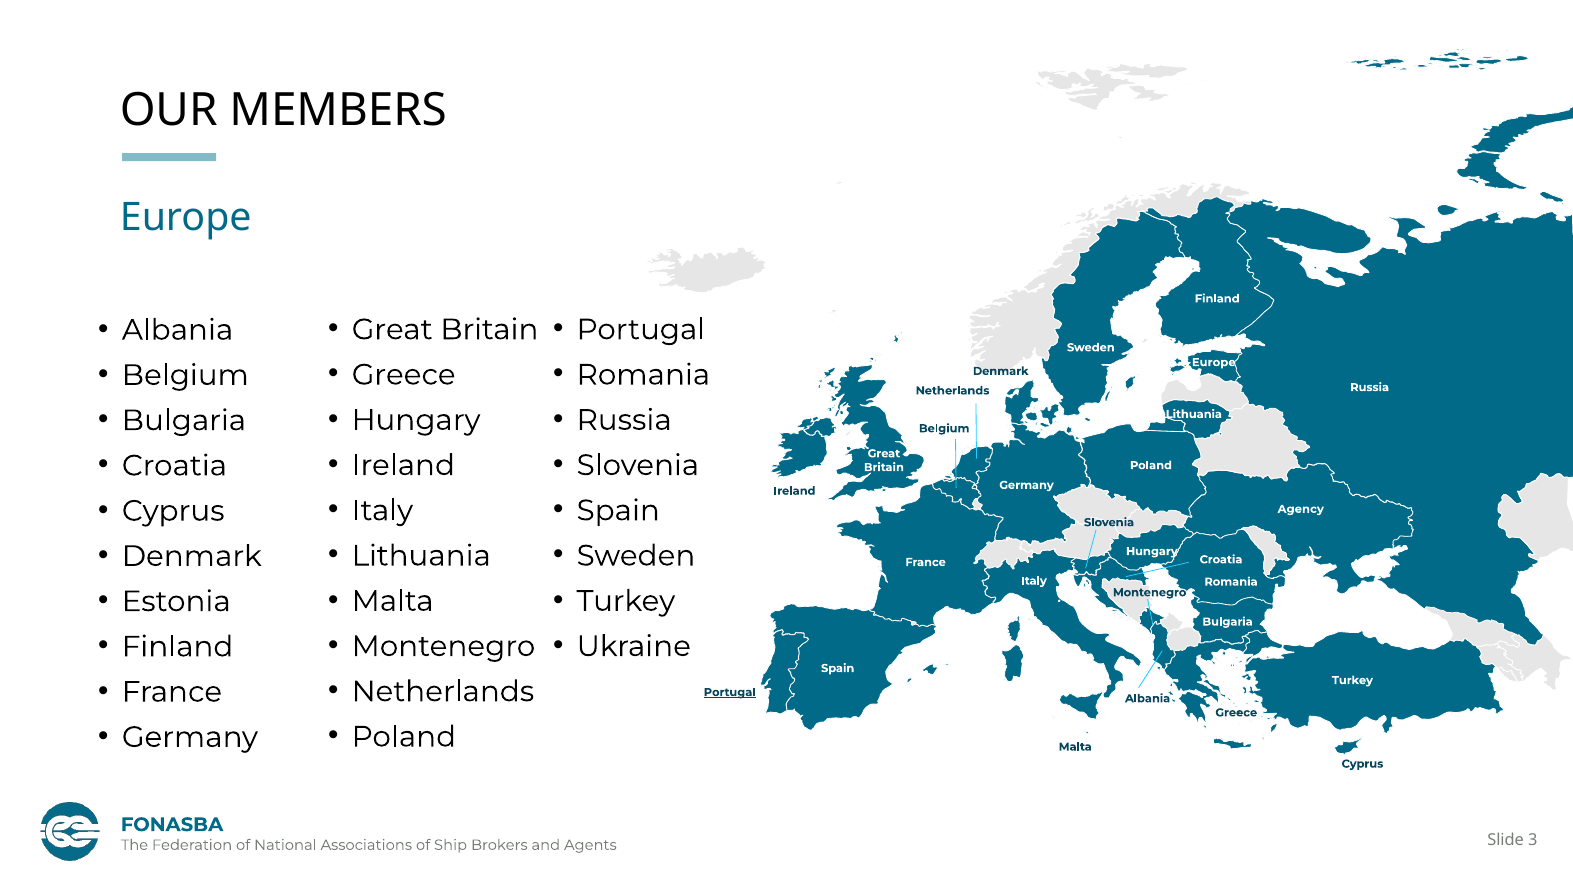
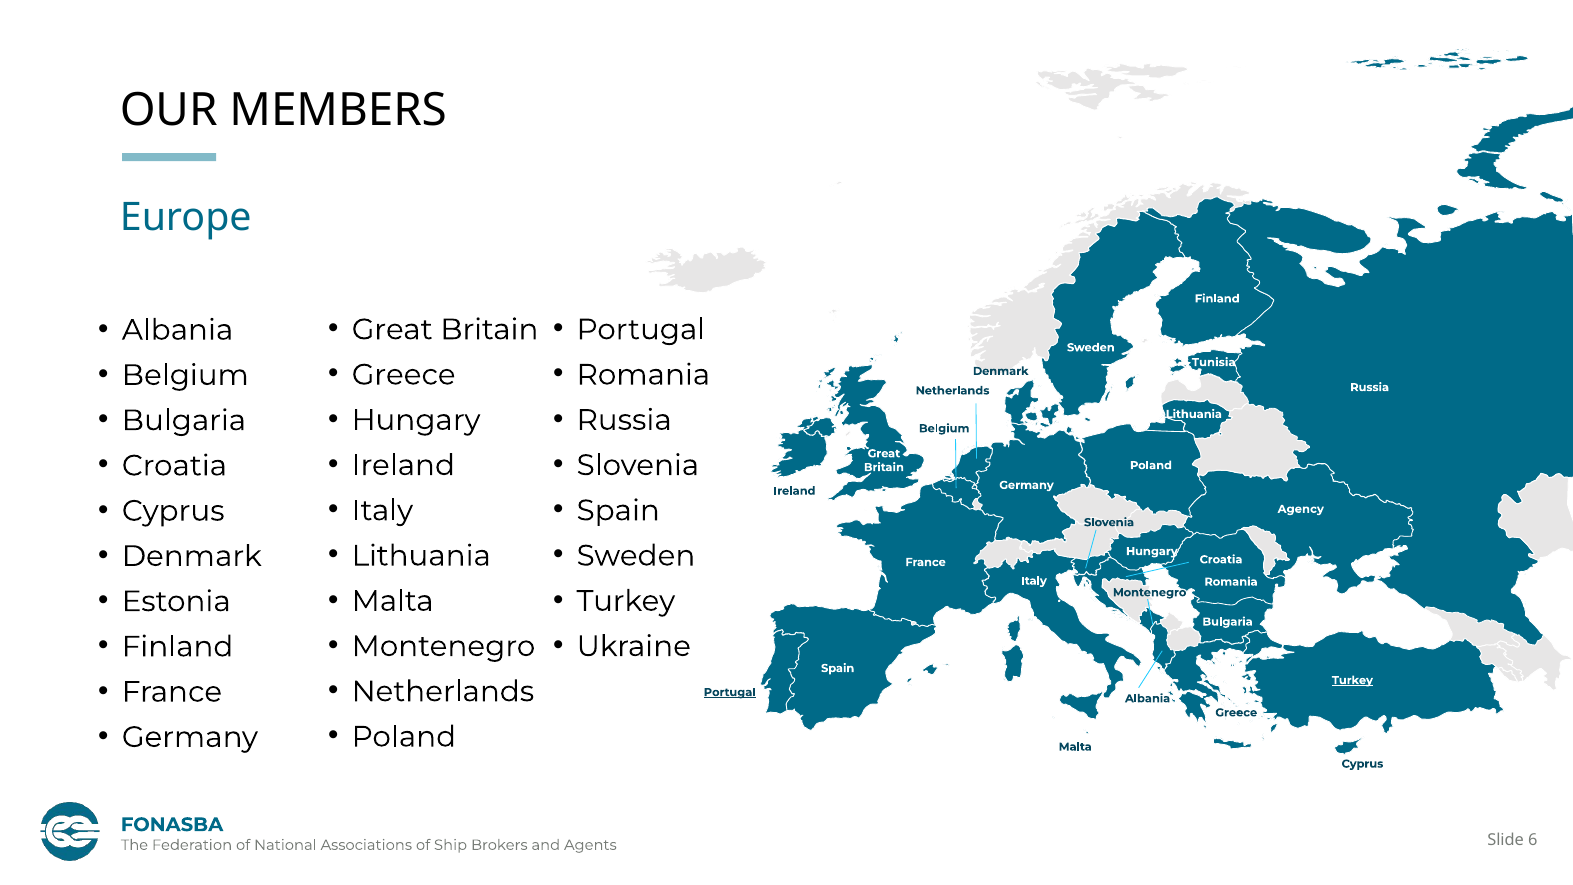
Europe at (1214, 362): Europe -> Tunisia
Turkey at (1352, 680) underline: none -> present
3: 3 -> 6
